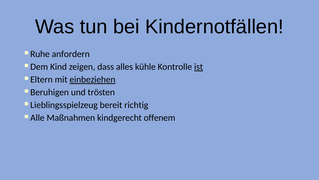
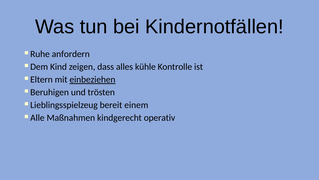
ist underline: present -> none
richtig: richtig -> einem
offenem: offenem -> operativ
